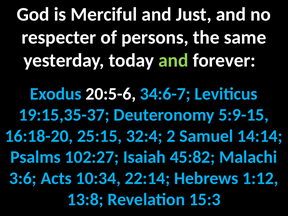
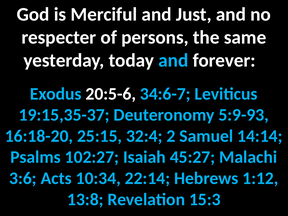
and at (173, 60) colour: light green -> light blue
5:9-15: 5:9-15 -> 5:9-93
45:82: 45:82 -> 45:27
